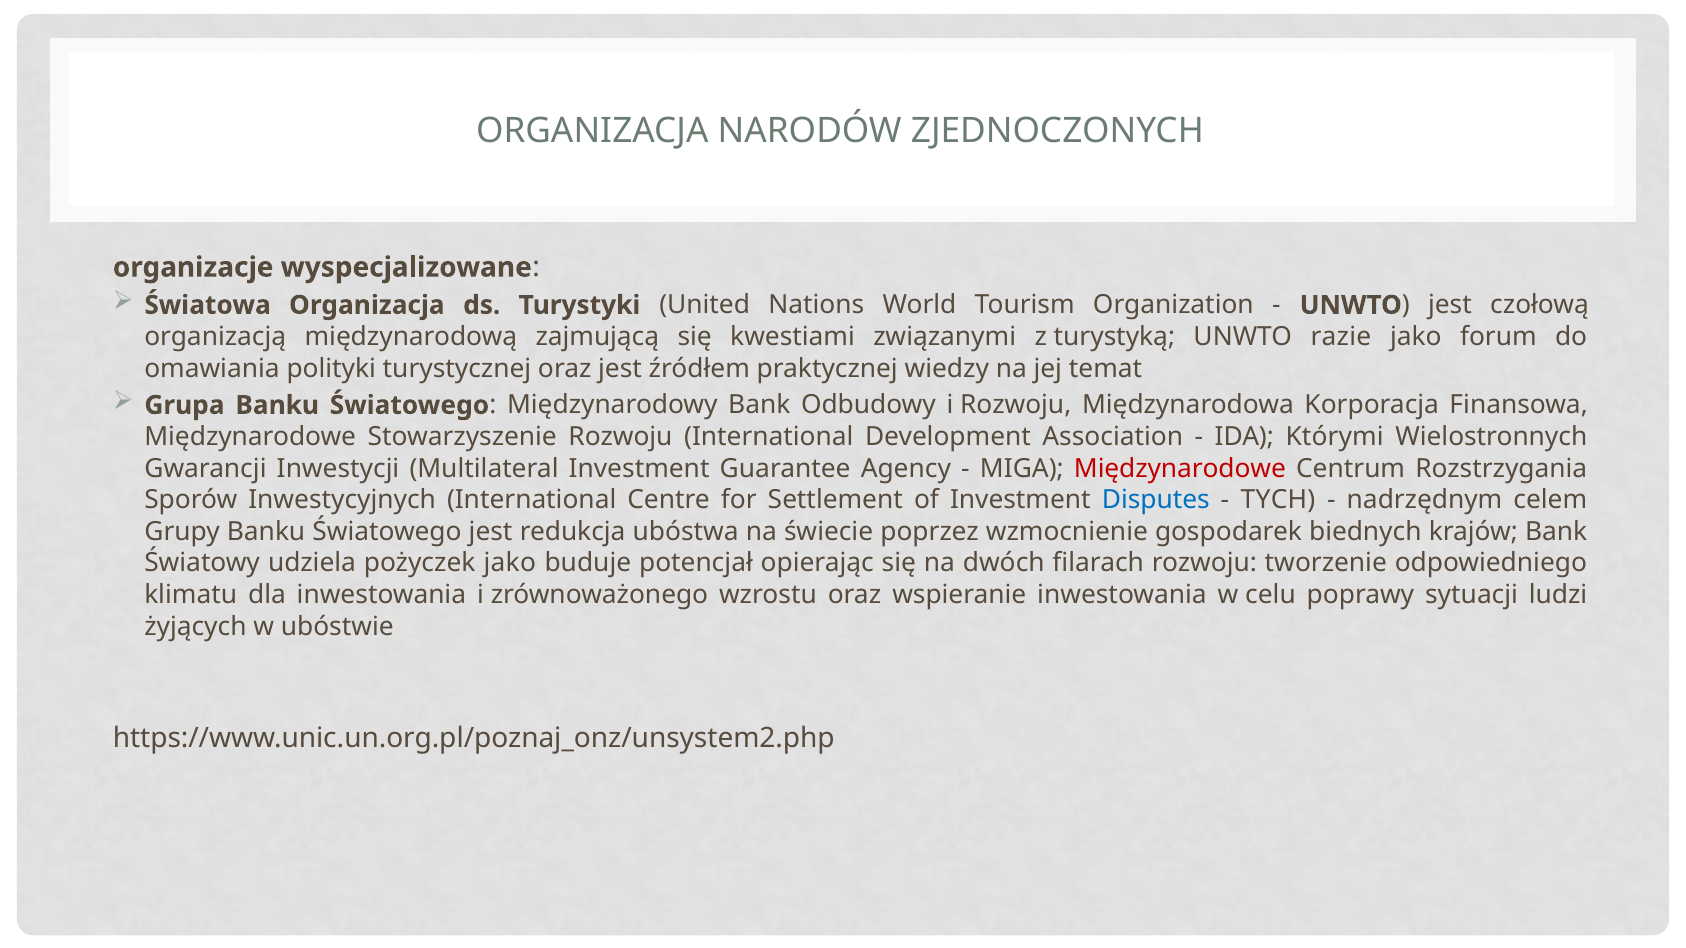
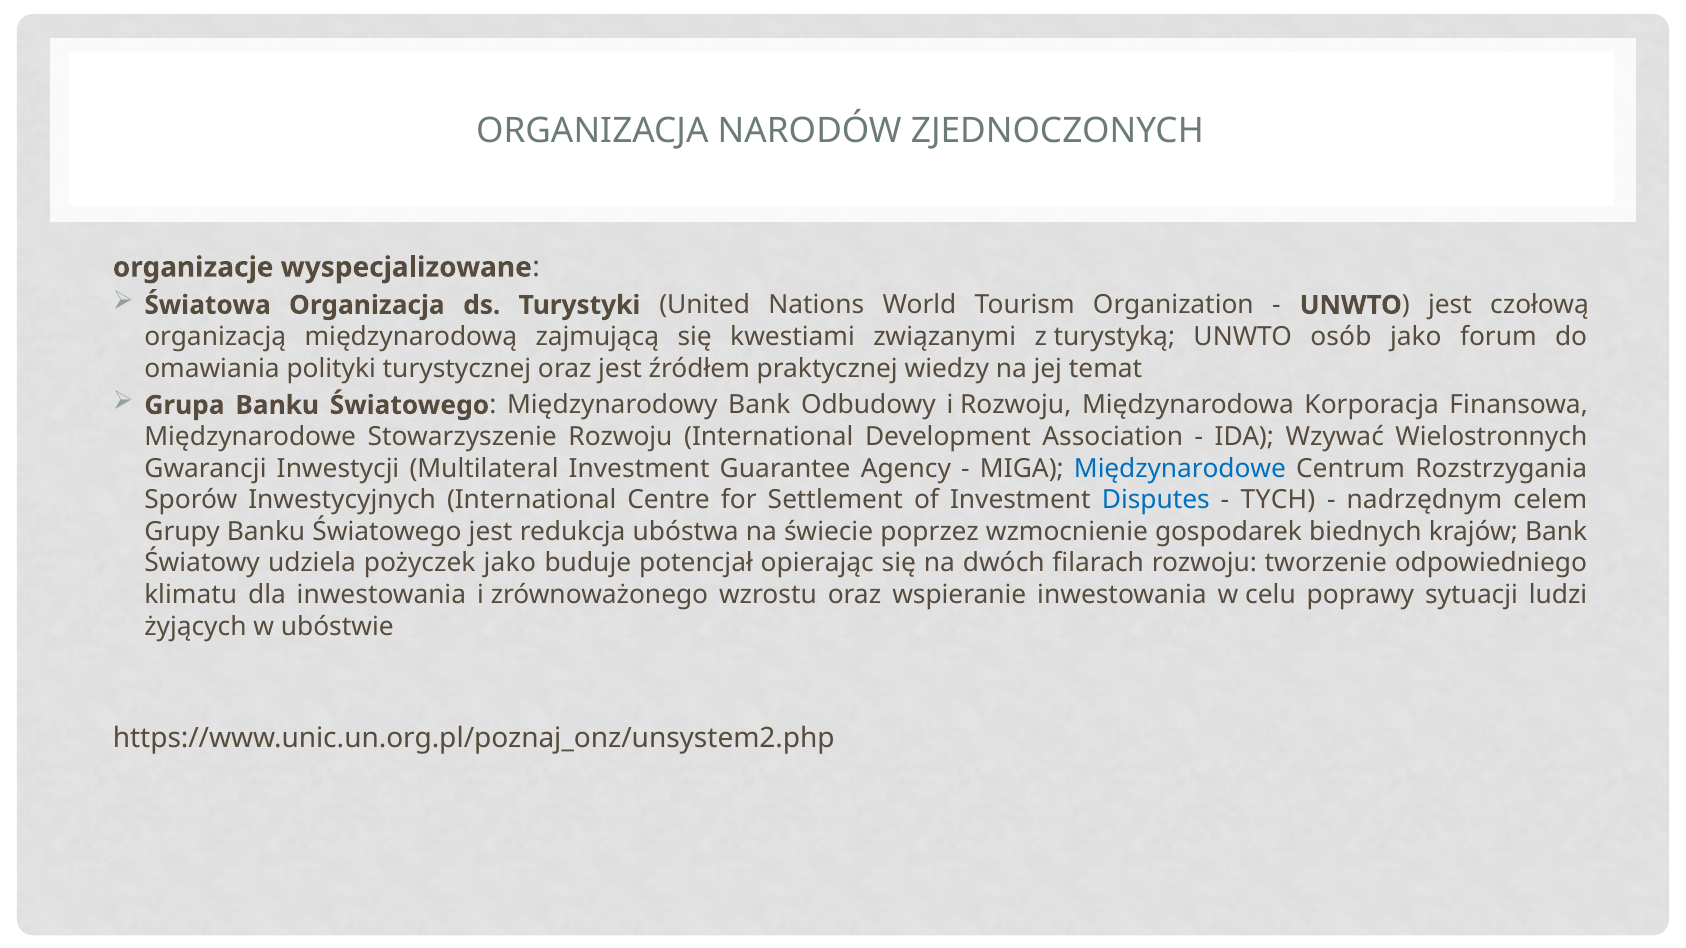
razie: razie -> osób
Którymi: Którymi -> Wzywać
Międzynarodowe at (1180, 469) colour: red -> blue
